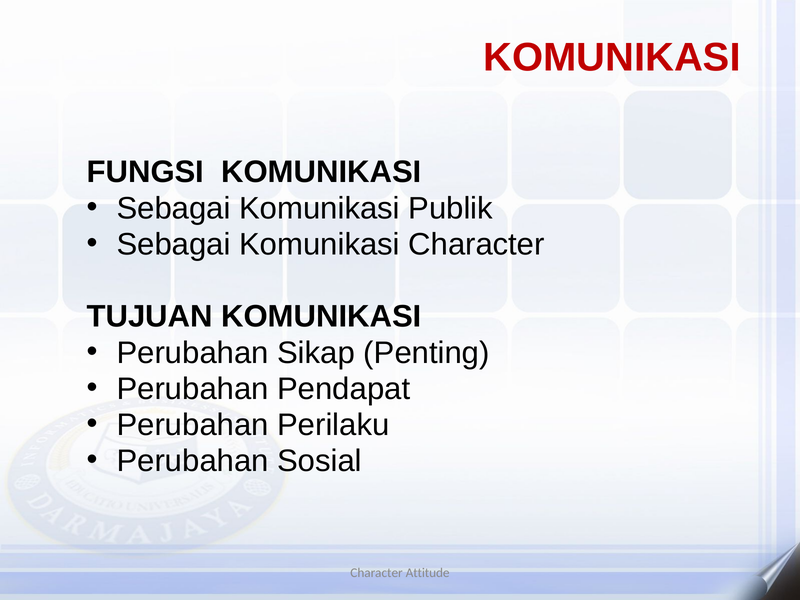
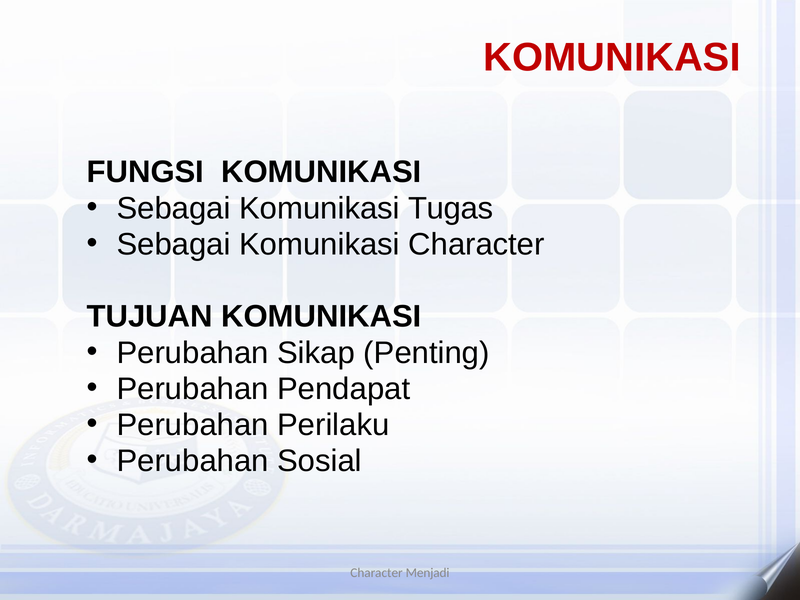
Publik: Publik -> Tugas
Attitude: Attitude -> Menjadi
